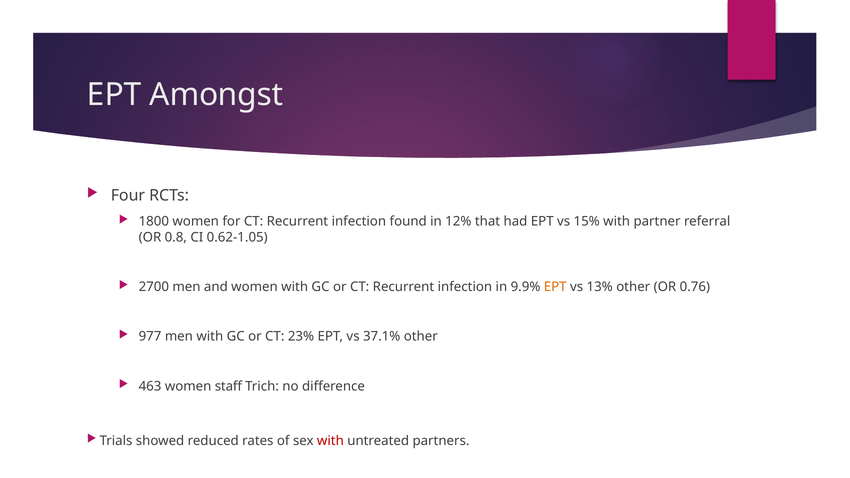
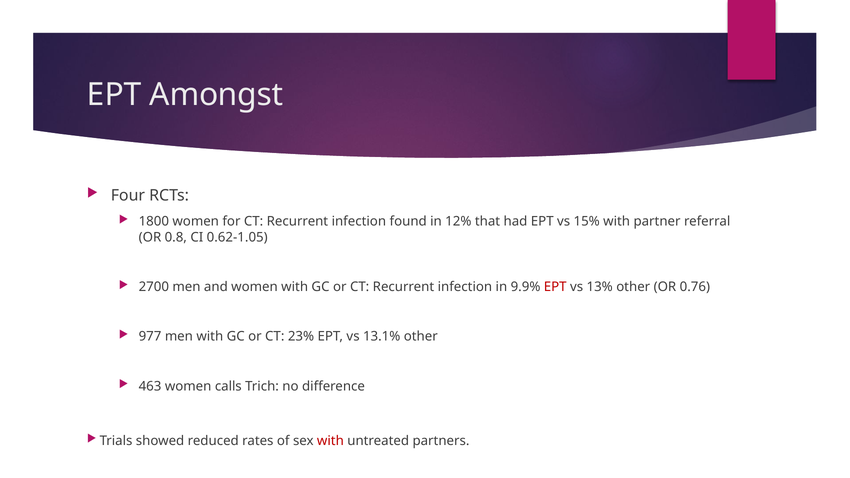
EPT at (555, 287) colour: orange -> red
37.1%: 37.1% -> 13.1%
staff: staff -> calls
